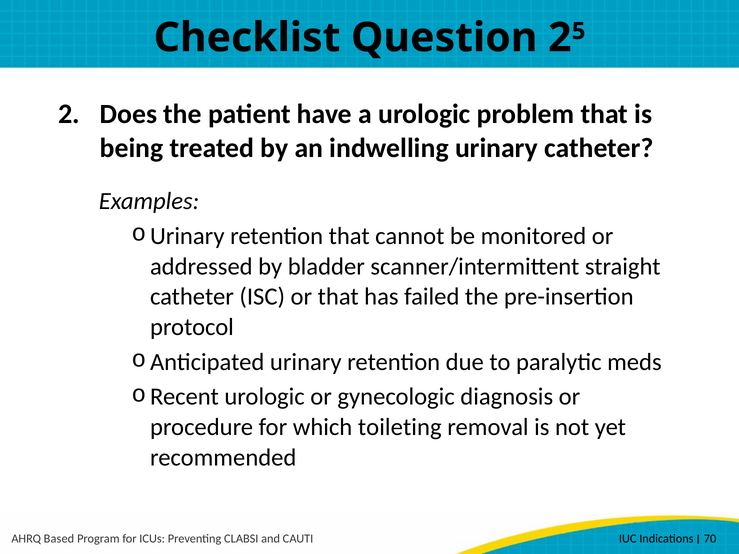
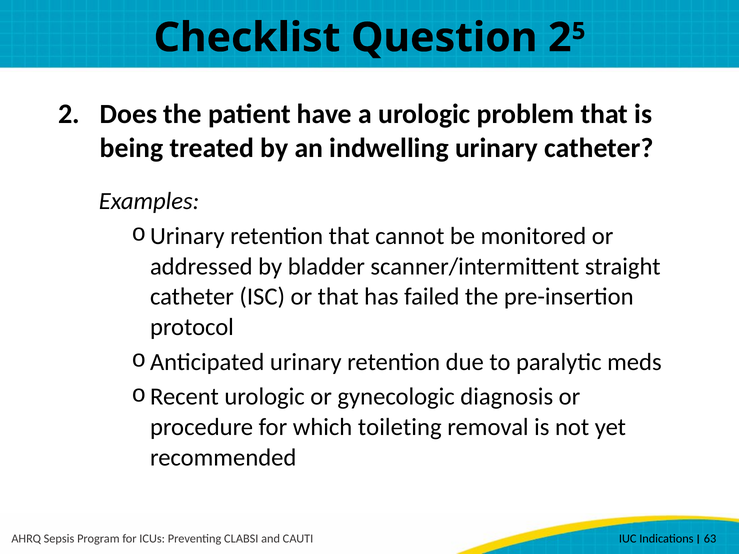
Based: Based -> Sepsis
70: 70 -> 63
